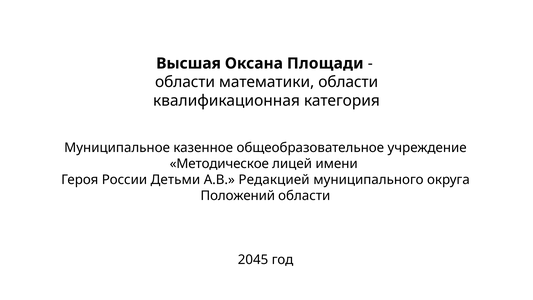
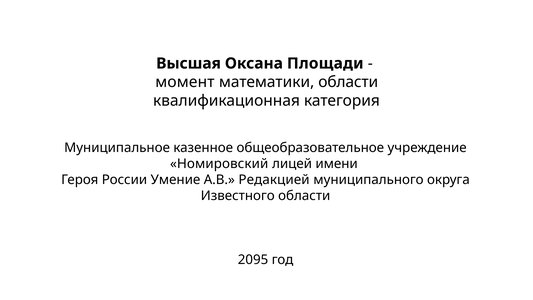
области at (185, 82): области -> момент
Методическое: Методическое -> Номировский
Детьми: Детьми -> Умение
Положений: Положений -> Известного
2045: 2045 -> 2095
